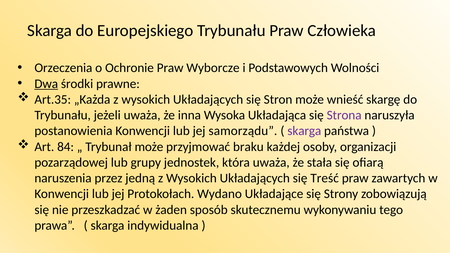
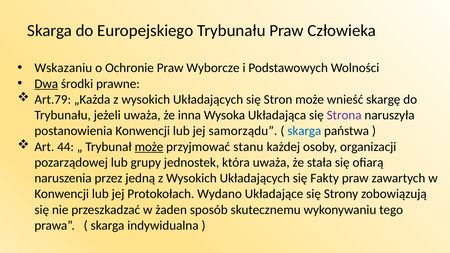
Orzeczenia: Orzeczenia -> Wskazaniu
Art.35: Art.35 -> Art.79
skarga at (304, 131) colour: purple -> blue
84: 84 -> 44
może at (149, 147) underline: none -> present
braku: braku -> stanu
Treść: Treść -> Fakty
